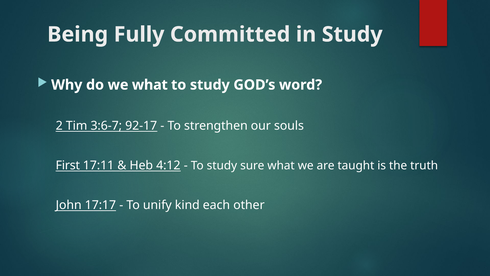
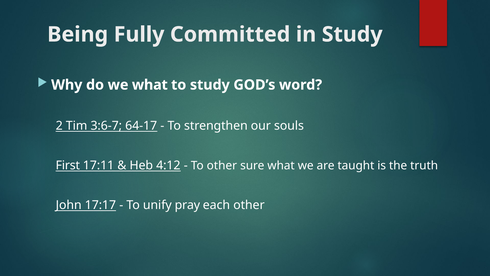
92-17: 92-17 -> 64-17
study at (222, 165): study -> other
kind: kind -> pray
